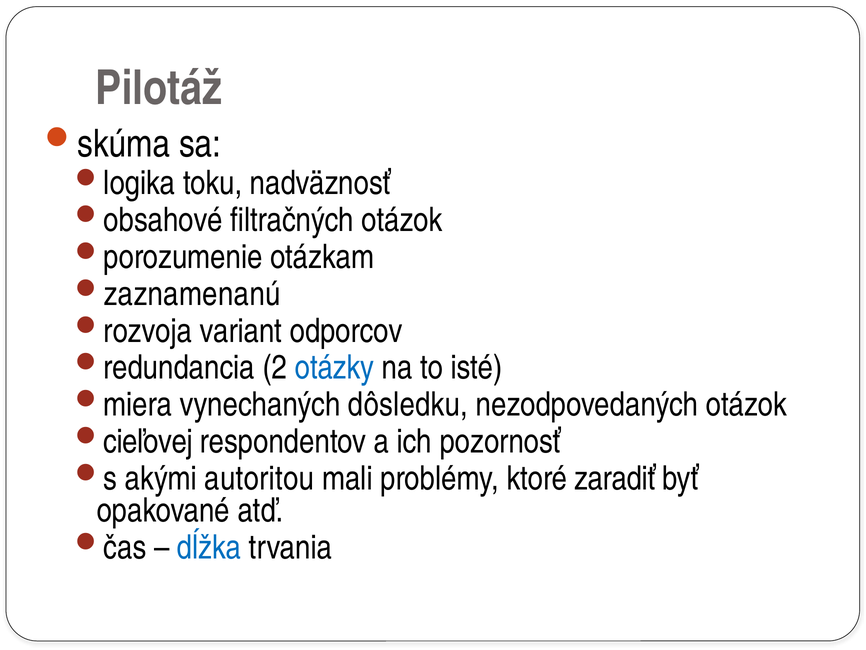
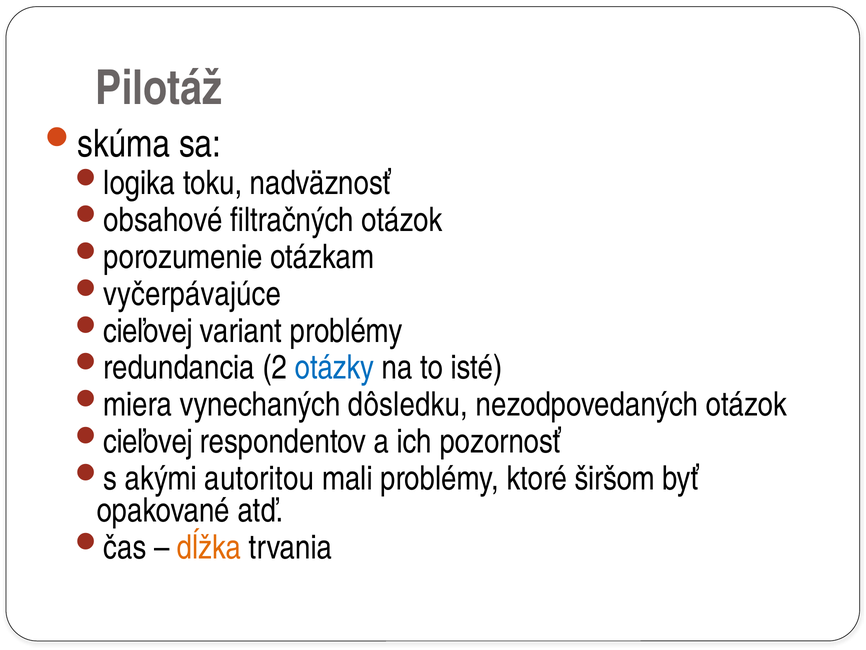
zaznamenanú: zaznamenanú -> vyčerpávajúce
rozvoja at (148, 331): rozvoja -> cieľovej
variant odporcov: odporcov -> problémy
zaradiť: zaradiť -> širšom
dĺžka colour: blue -> orange
